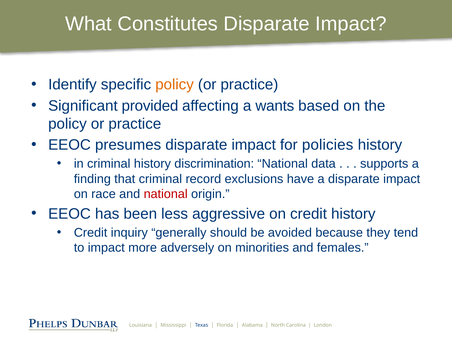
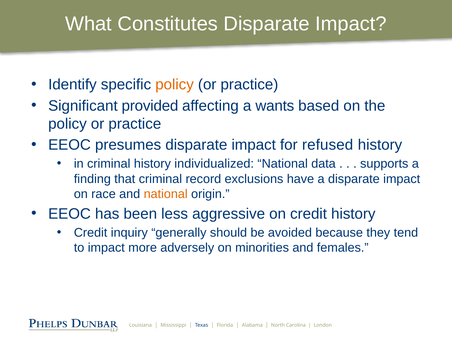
policies: policies -> refused
discrimination: discrimination -> individualized
national at (166, 194) colour: red -> orange
